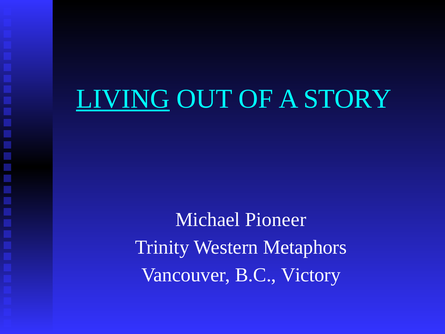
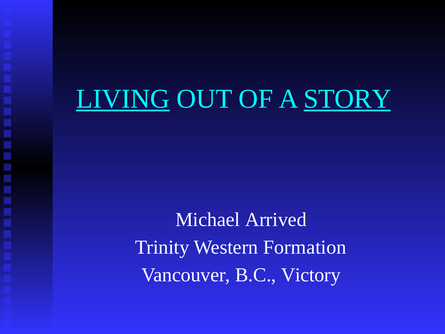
STORY underline: none -> present
Pioneer: Pioneer -> Arrived
Metaphors: Metaphors -> Formation
